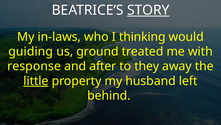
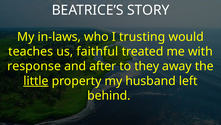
STORY underline: present -> none
thinking: thinking -> trusting
guiding: guiding -> teaches
ground: ground -> faithful
